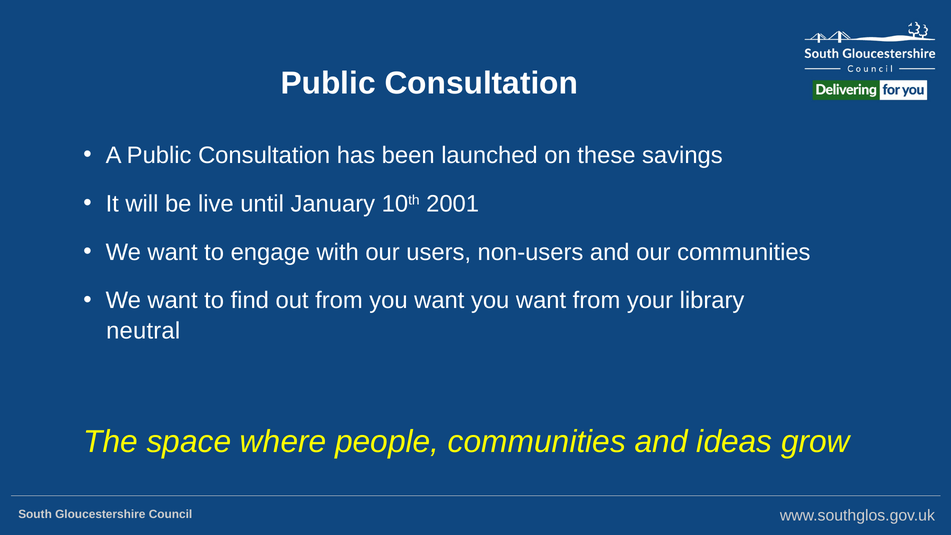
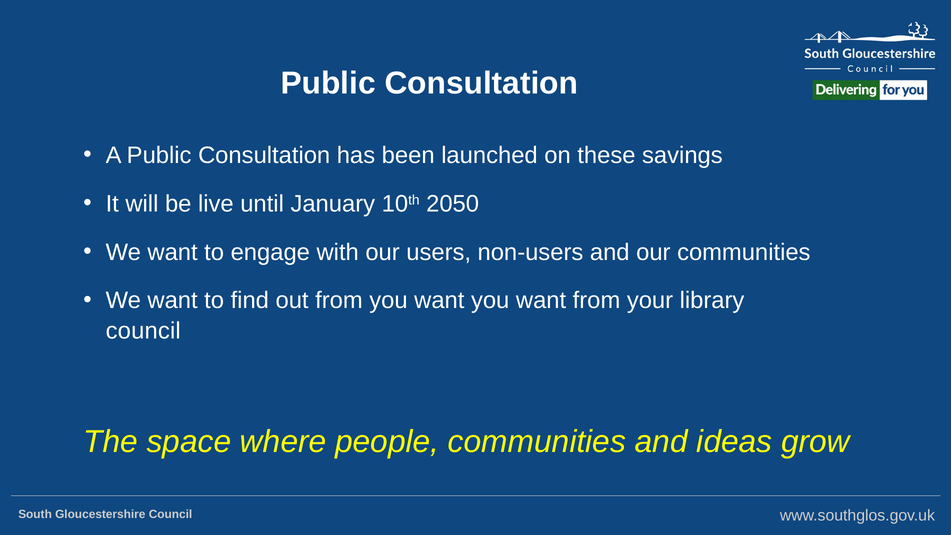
2001: 2001 -> 2050
neutral at (143, 331): neutral -> council
